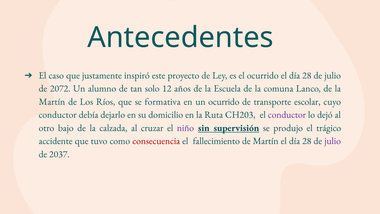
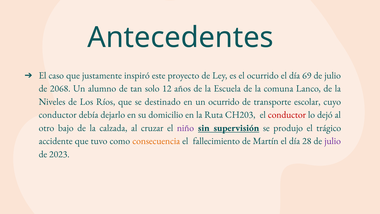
ocurrido el día 28: 28 -> 69
2072: 2072 -> 2068
Martín at (52, 102): Martín -> Niveles
formativa: formativa -> destinado
conductor at (287, 115) colour: purple -> red
consecuencia colour: red -> orange
2037: 2037 -> 2023
